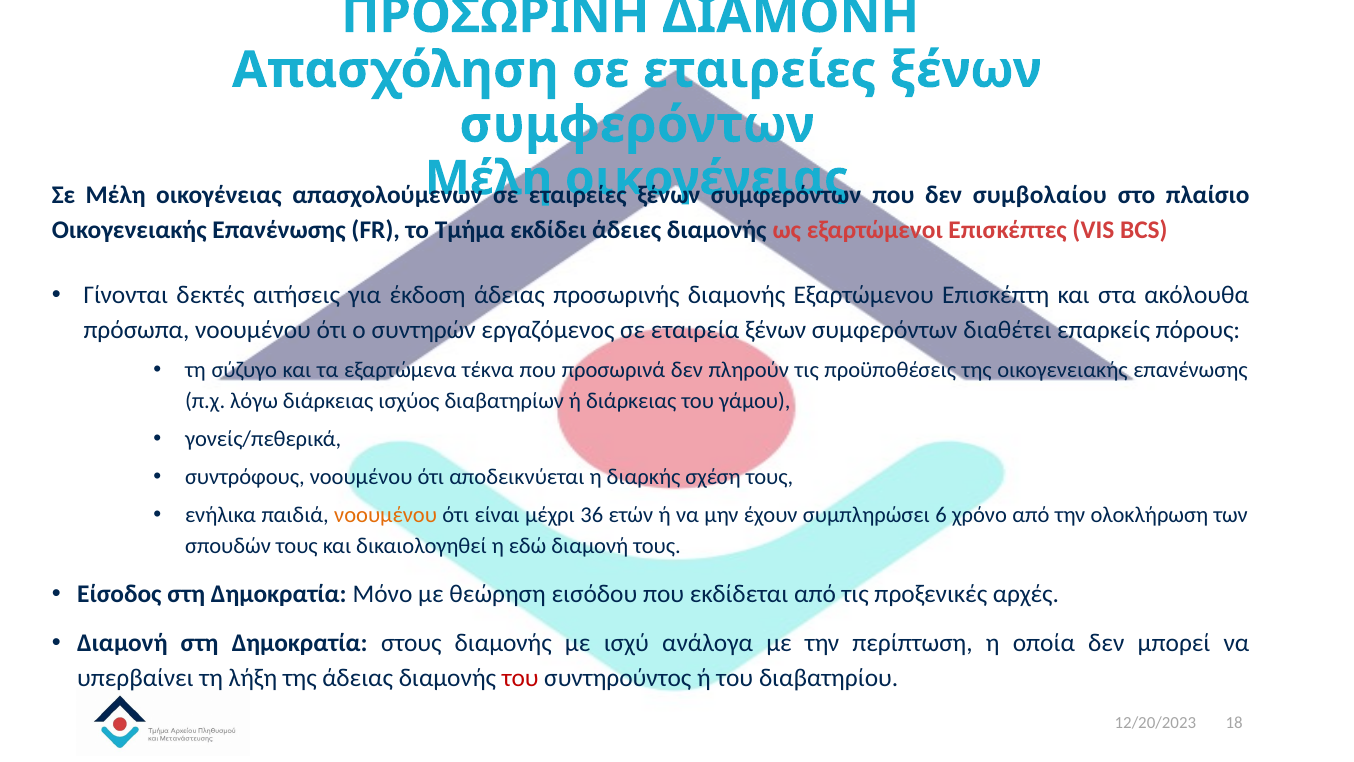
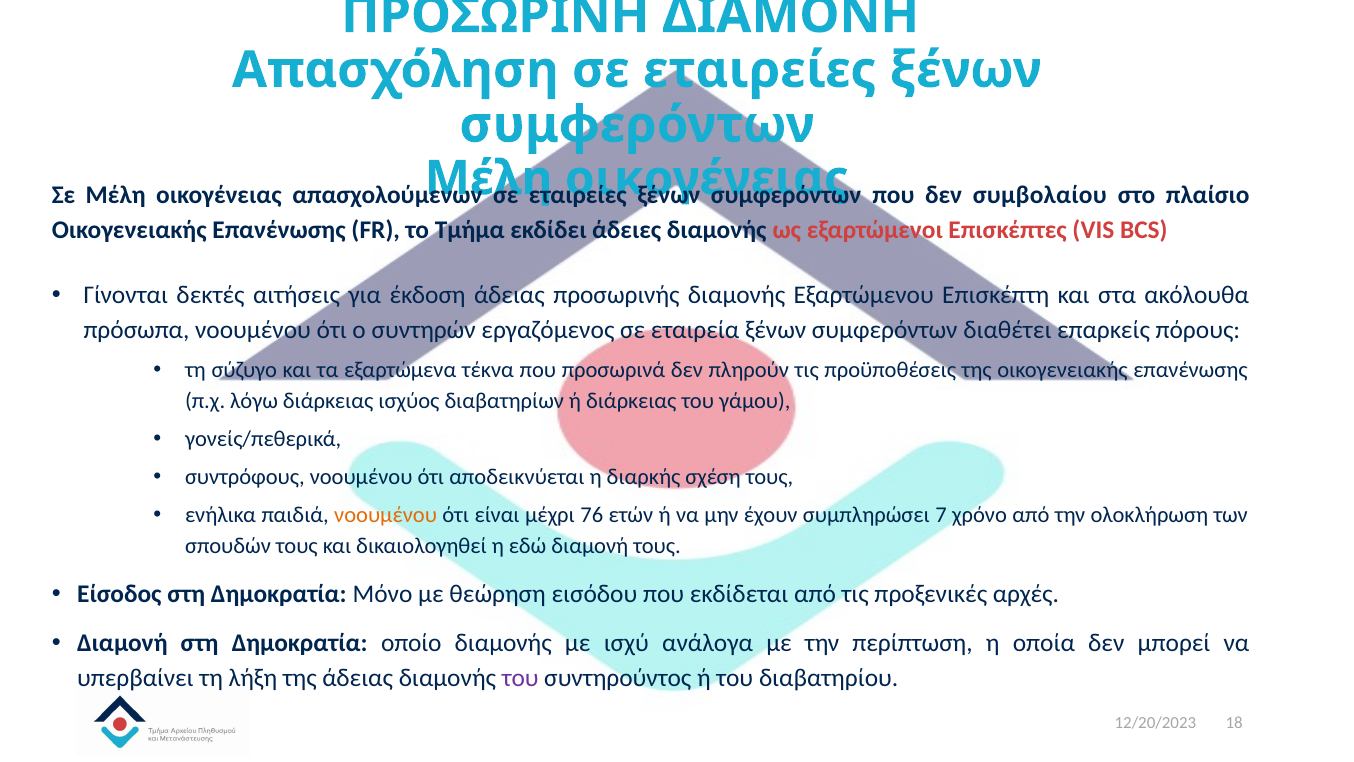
36: 36 -> 76
6: 6 -> 7
στους: στους -> οποίο
του at (520, 678) colour: red -> purple
